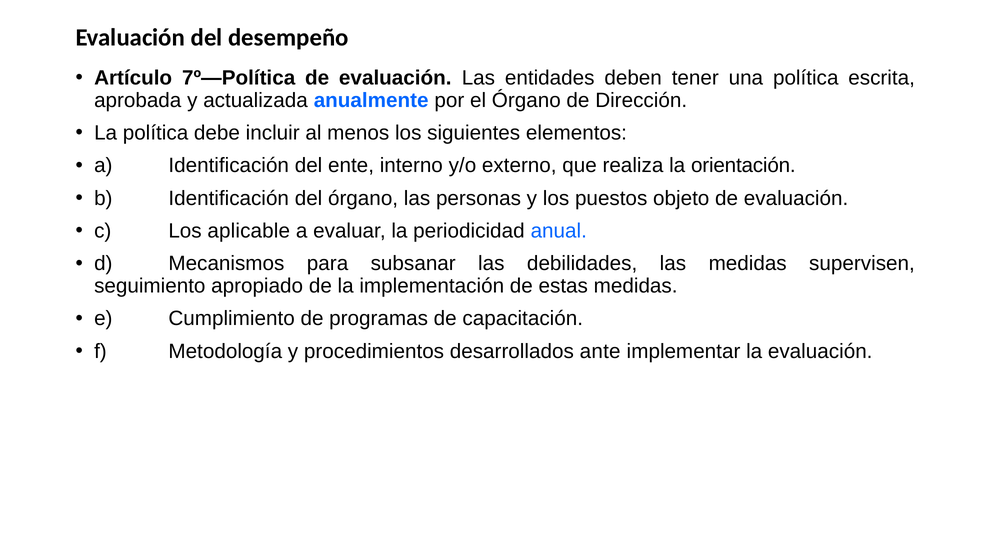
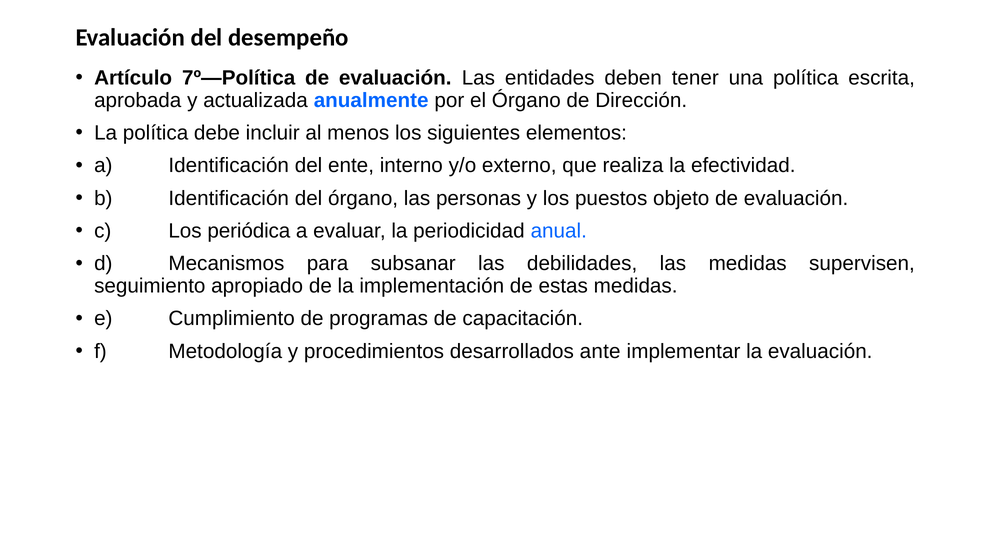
orientación: orientación -> efectividad
aplicable: aplicable -> periódica
